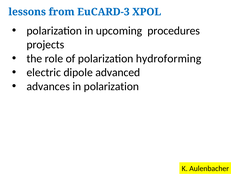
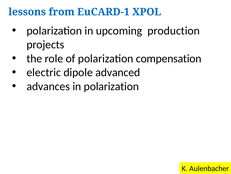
EuCARD-3: EuCARD-3 -> EuCARD-1
procedures: procedures -> production
hydroforming: hydroforming -> compensation
